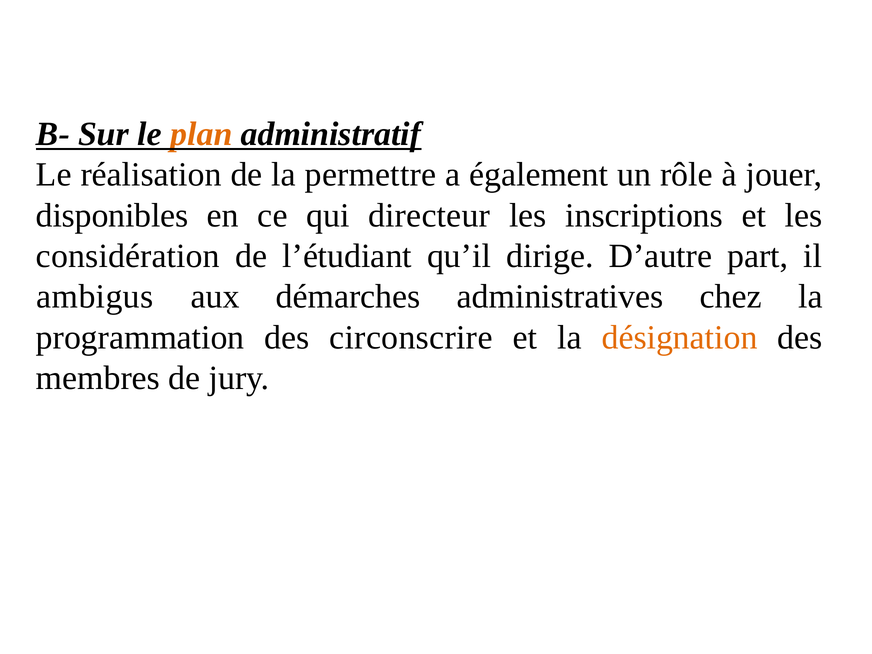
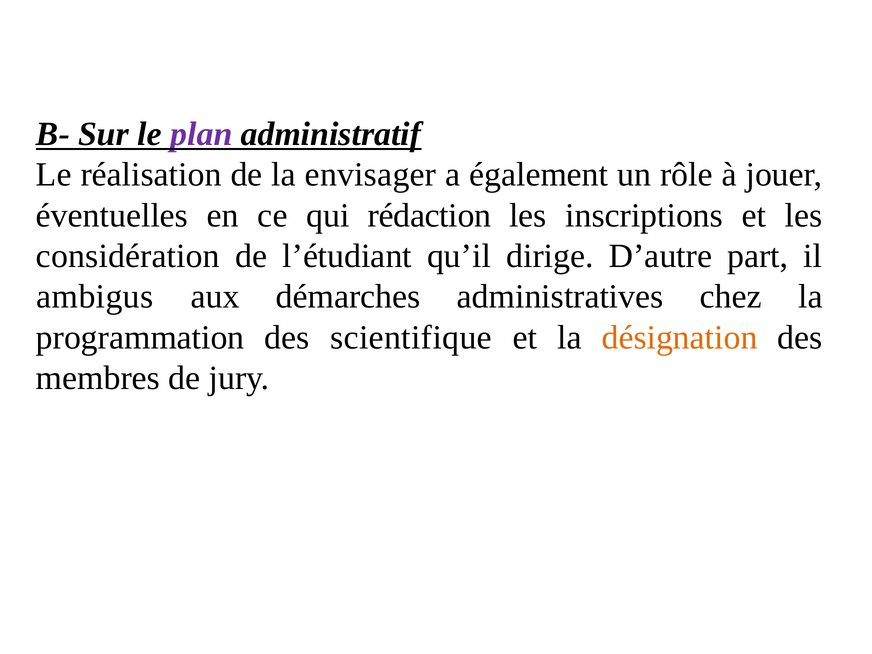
plan colour: orange -> purple
permettre: permettre -> envisager
disponibles: disponibles -> éventuelles
directeur: directeur -> rédaction
circonscrire: circonscrire -> scientifique
